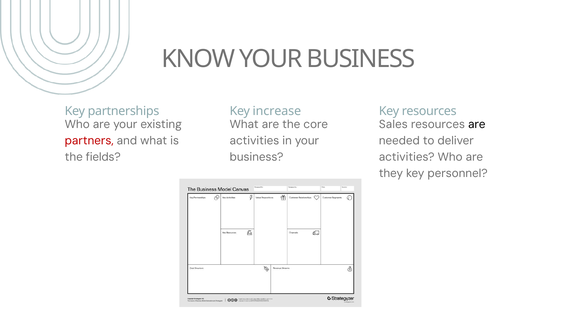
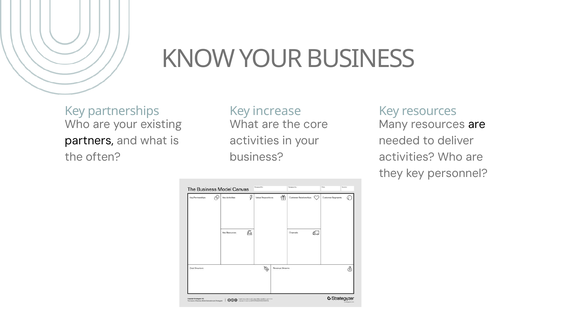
Sales: Sales -> Many
partners colour: red -> black
fields: fields -> often
